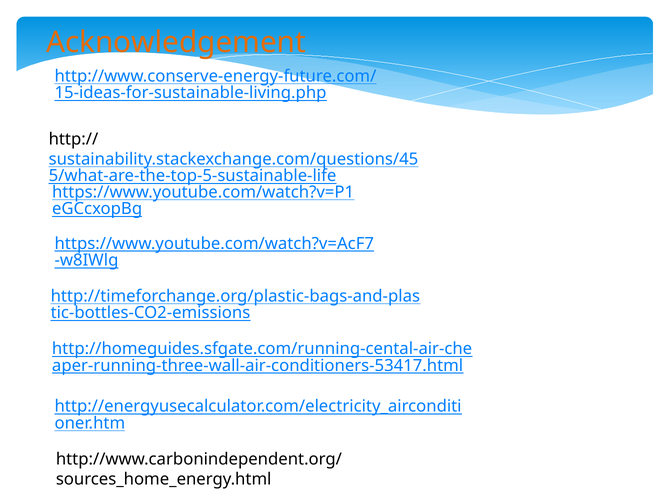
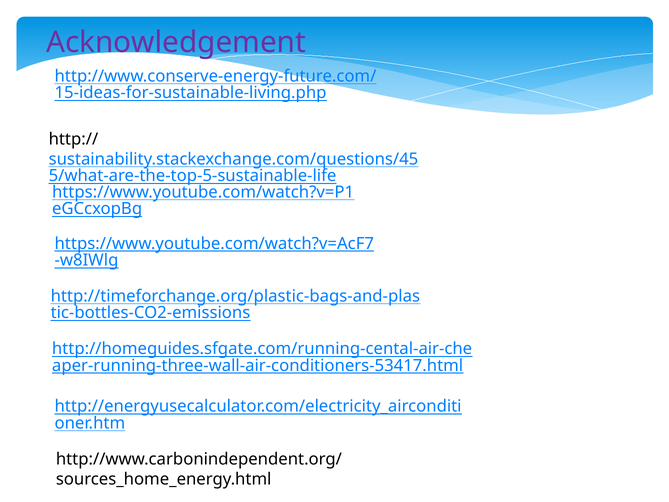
Acknowledgement colour: orange -> purple
